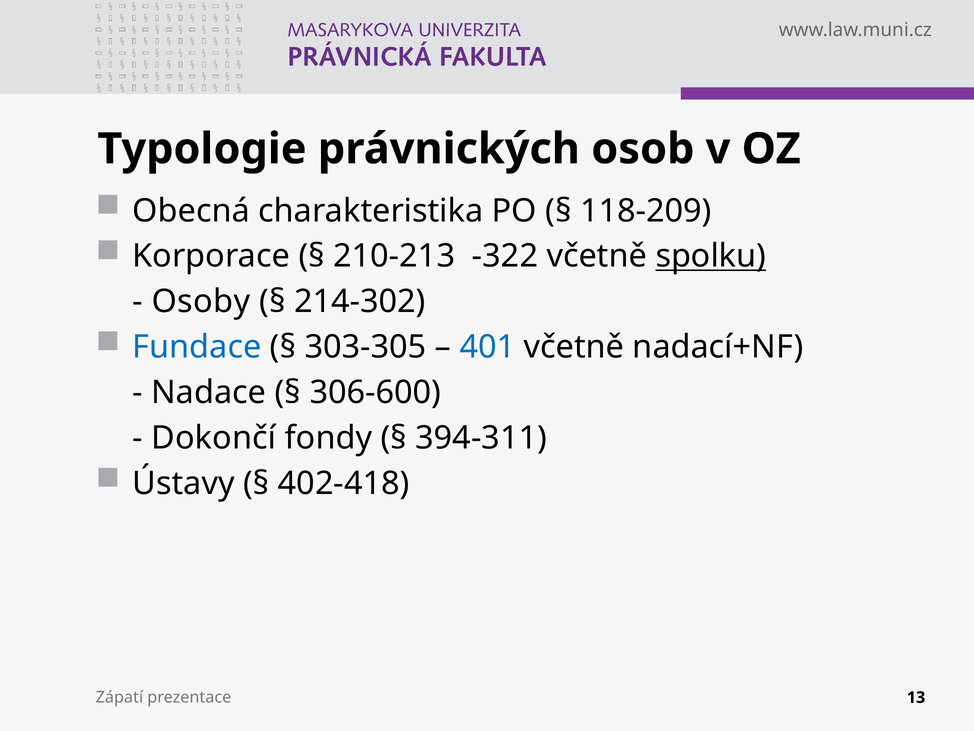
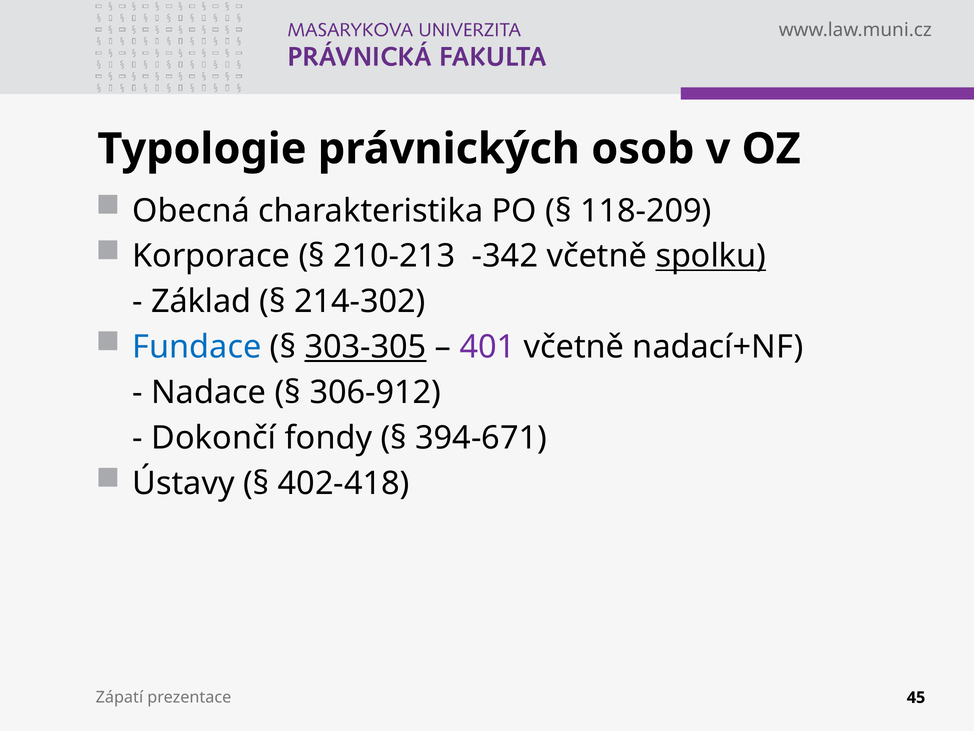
-322: -322 -> -342
Osoby: Osoby -> Základ
303-305 underline: none -> present
401 colour: blue -> purple
306-600: 306-600 -> 306-912
394-311: 394-311 -> 394-671
13: 13 -> 45
